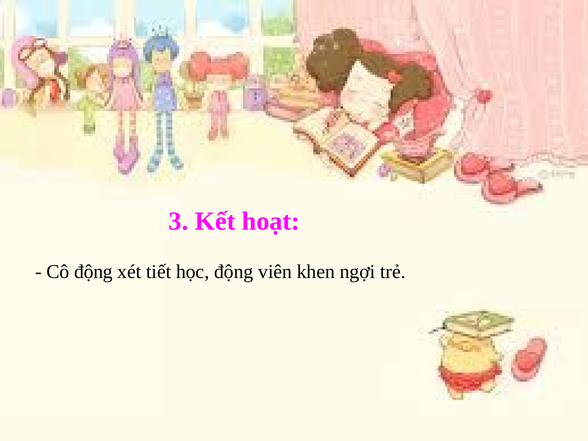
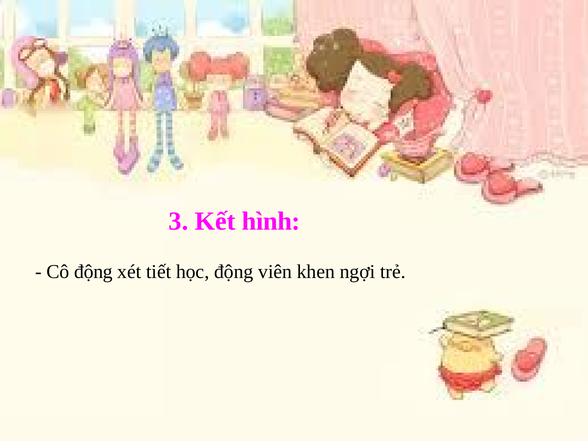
hoạt: hoạt -> hình
